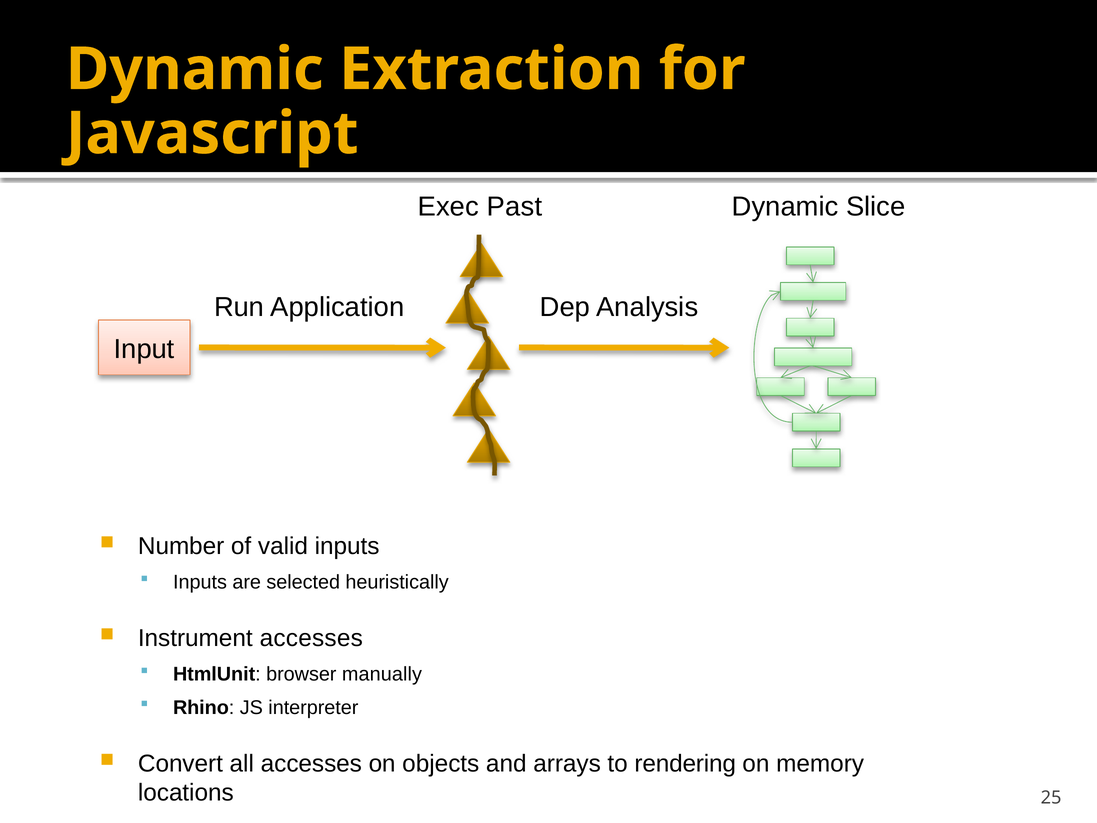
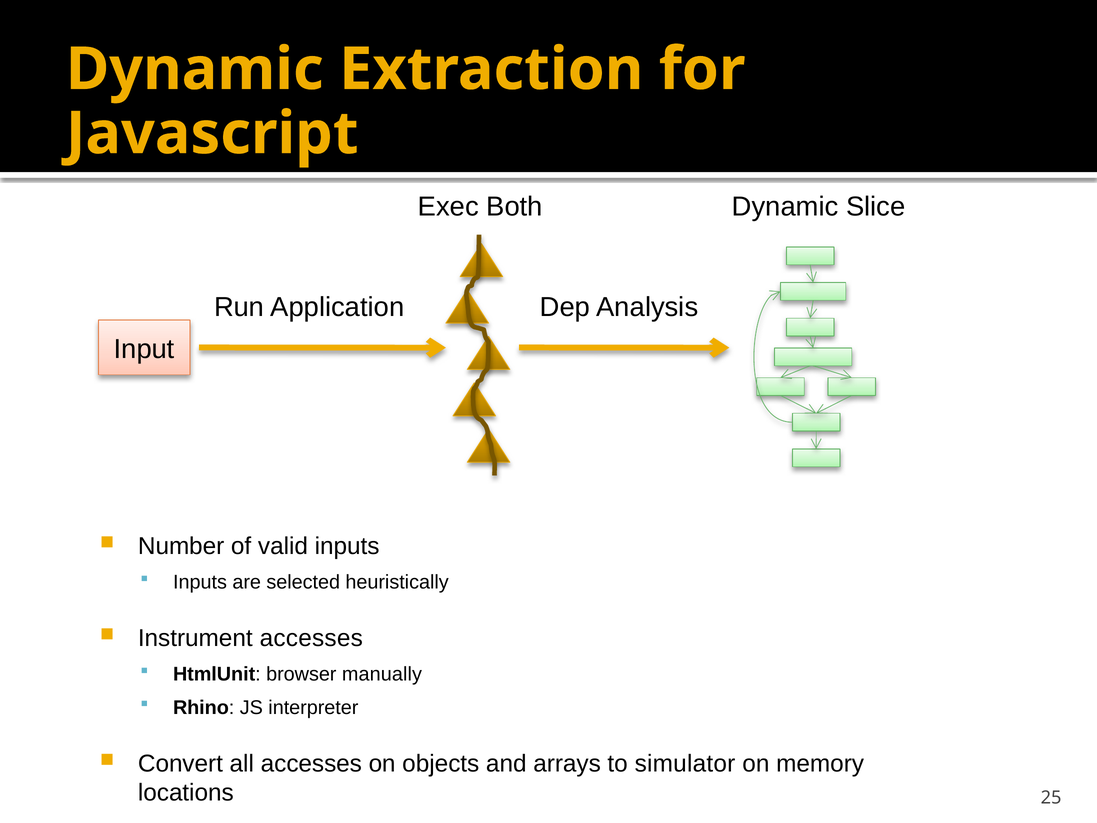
Past: Past -> Both
rendering: rendering -> simulator
